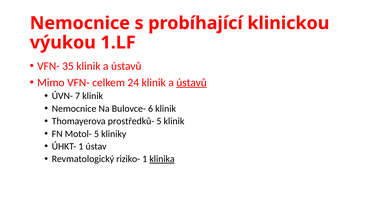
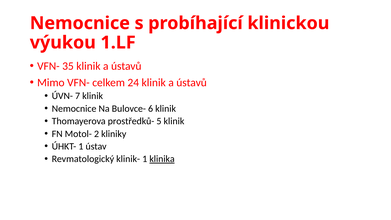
ústavů at (192, 83) underline: present -> none
Motol- 5: 5 -> 2
riziko-: riziko- -> klinik-
